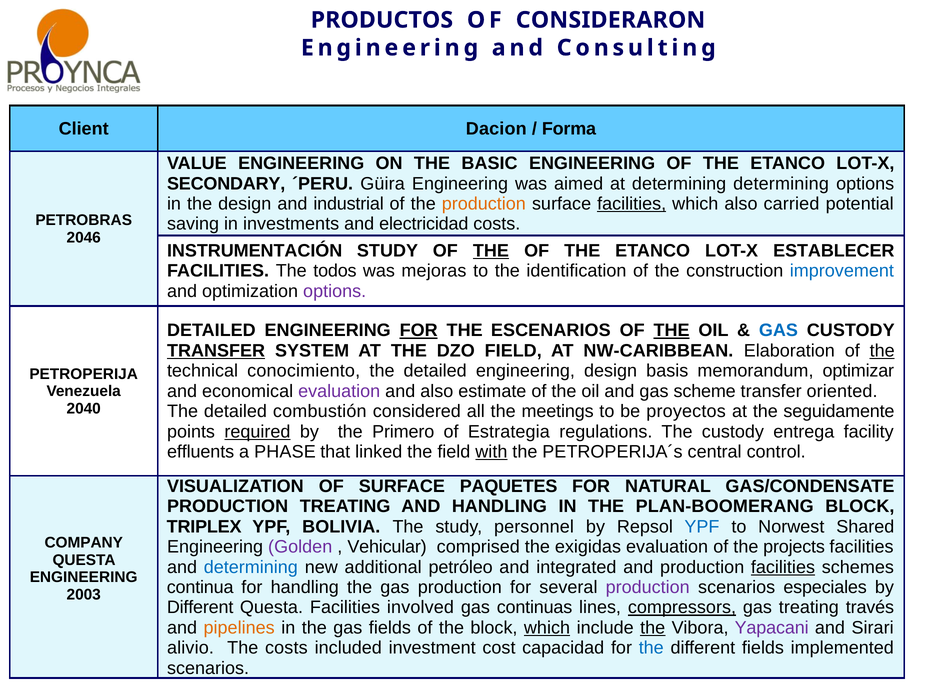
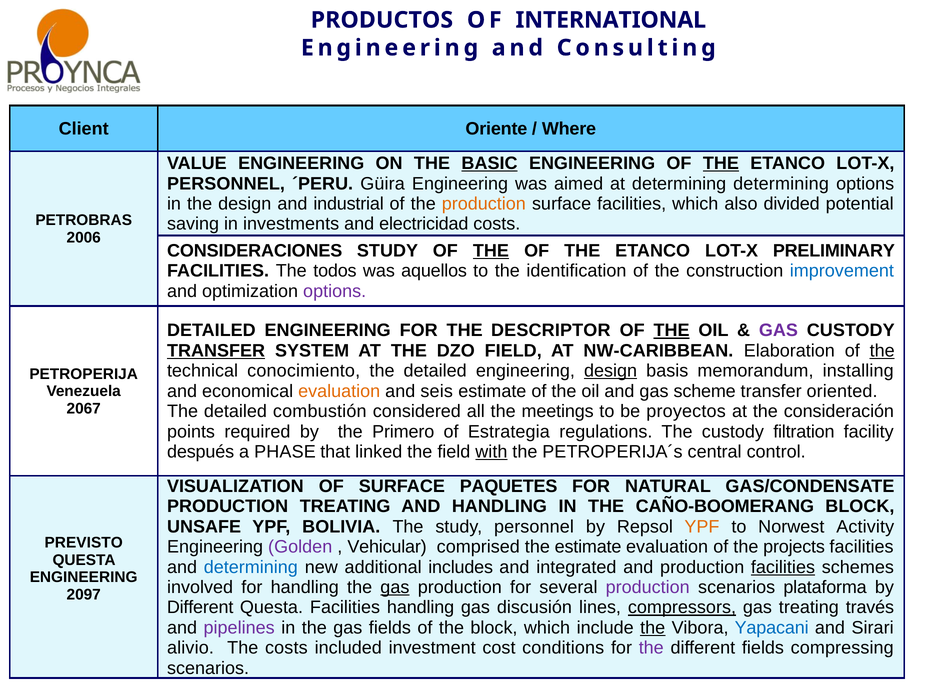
CONSIDERARON: CONSIDERARON -> INTERNATIONAL
Dacion: Dacion -> Oriente
Forma: Forma -> Where
BASIC underline: none -> present
THE at (721, 163) underline: none -> present
SECONDARY at (226, 184): SECONDARY -> PERSONNEL
facilities at (632, 204) underline: present -> none
carried: carried -> divided
2046: 2046 -> 2006
INSTRUMENTACIÓN: INSTRUMENTACIÓN -> CONSIDERACIONES
ESTABLECER: ESTABLECER -> PRELIMINARY
mejoras: mejoras -> aquellos
FOR at (419, 330) underline: present -> none
ESCENARIOS: ESCENARIOS -> DESCRIPTOR
GAS at (778, 330) colour: blue -> purple
design at (611, 371) underline: none -> present
optimizar: optimizar -> installing
evaluation at (339, 391) colour: purple -> orange
and also: also -> seis
2040: 2040 -> 2067
seguidamente: seguidamente -> consideración
required underline: present -> none
entrega: entrega -> filtration
effluents: effluents -> después
PLAN-BOOMERANG: PLAN-BOOMERANG -> CAÑO-BOOMERANG
TRIPLEX: TRIPLEX -> UNSAFE
YPF at (702, 526) colour: blue -> orange
Shared: Shared -> Activity
COMPANY: COMPANY -> PREVISTO
the exigidas: exigidas -> estimate
petróleo: petróleo -> includes
continua: continua -> involved
gas at (395, 587) underline: none -> present
especiales: especiales -> plataforma
2003: 2003 -> 2097
Facilities involved: involved -> handling
continuas: continuas -> discusión
pipelines colour: orange -> purple
which at (547, 628) underline: present -> none
Yapacani colour: purple -> blue
capacidad: capacidad -> conditions
the at (651, 648) colour: blue -> purple
implemented: implemented -> compressing
